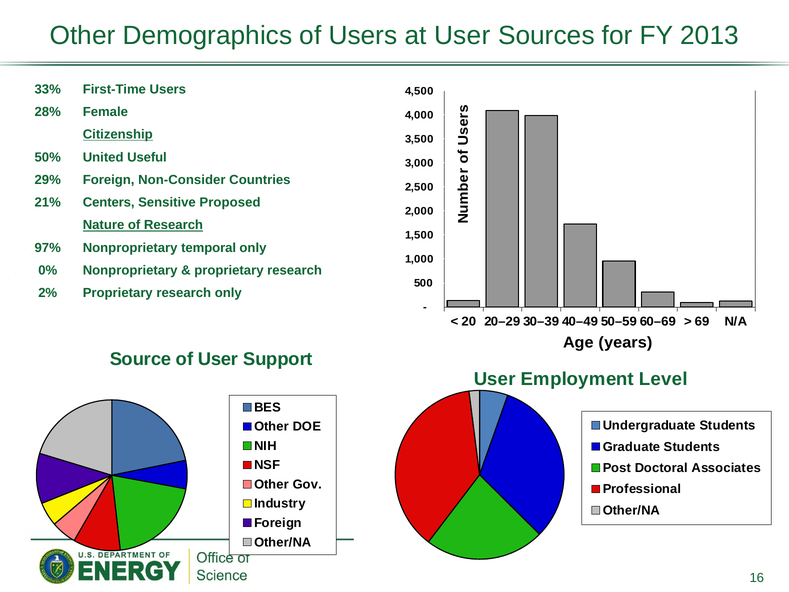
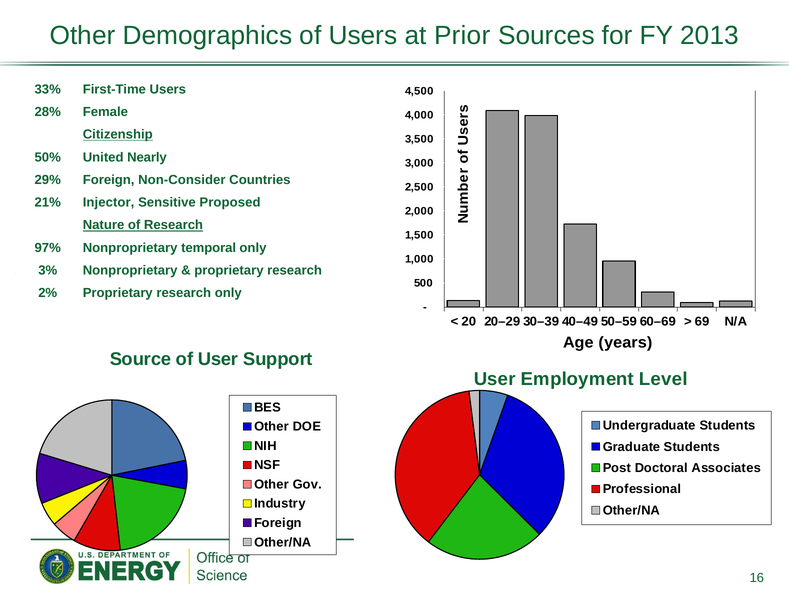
at User: User -> Prior
Useful: Useful -> Nearly
Centers: Centers -> Injector
0%: 0% -> 3%
